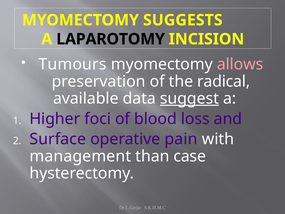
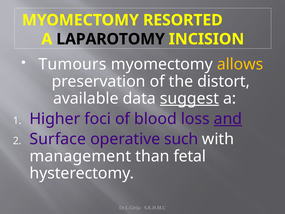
SUGGESTS: SUGGESTS -> RESORTED
allows colour: pink -> yellow
radical: radical -> distort
and underline: none -> present
pain: pain -> such
case: case -> fetal
